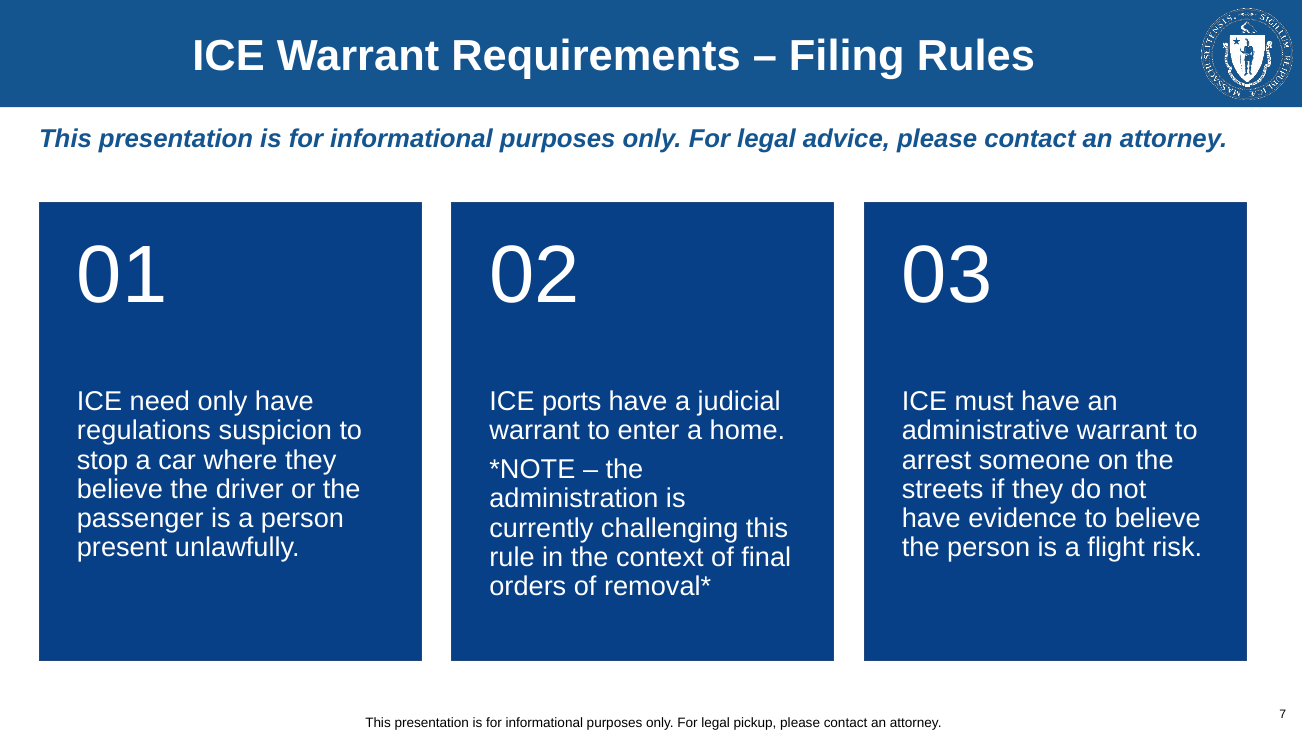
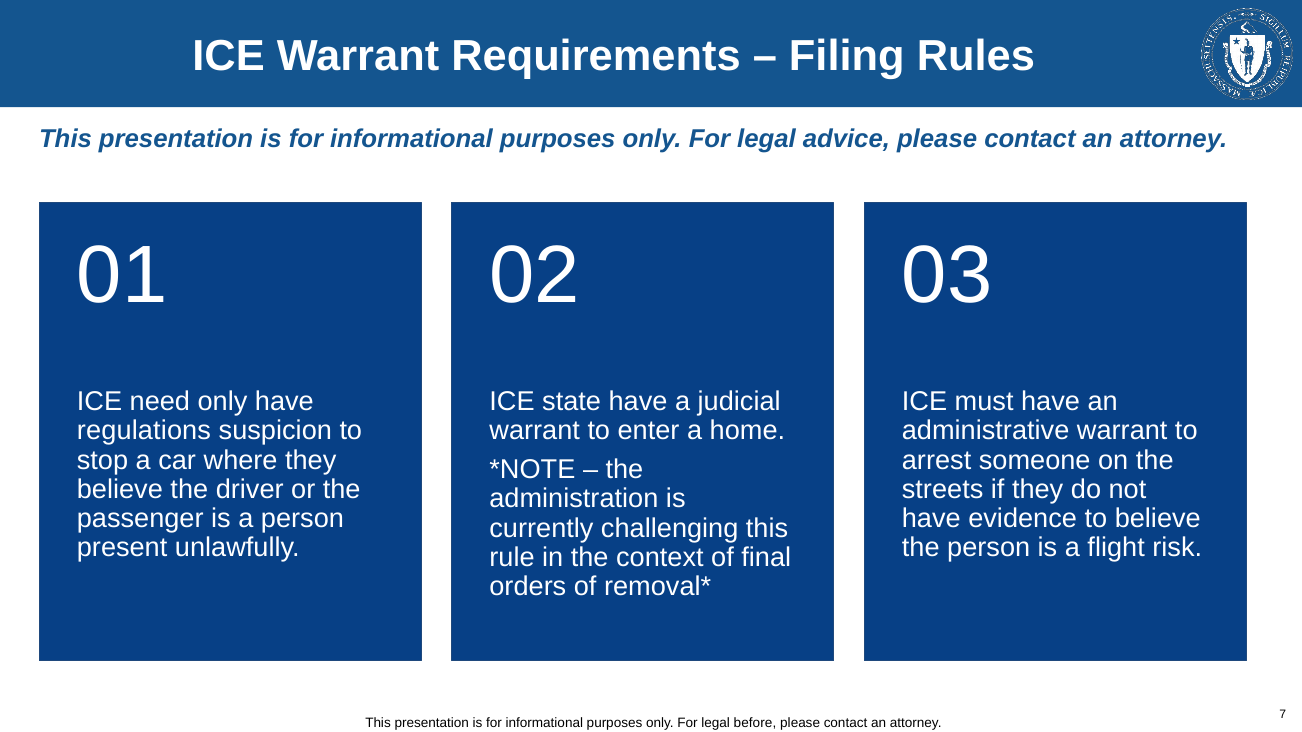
ports: ports -> state
pickup: pickup -> before
